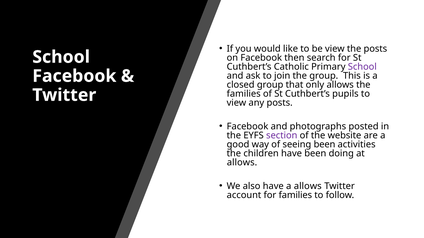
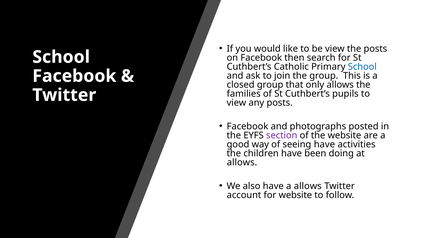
School at (362, 67) colour: purple -> blue
seeing been: been -> have
for families: families -> website
